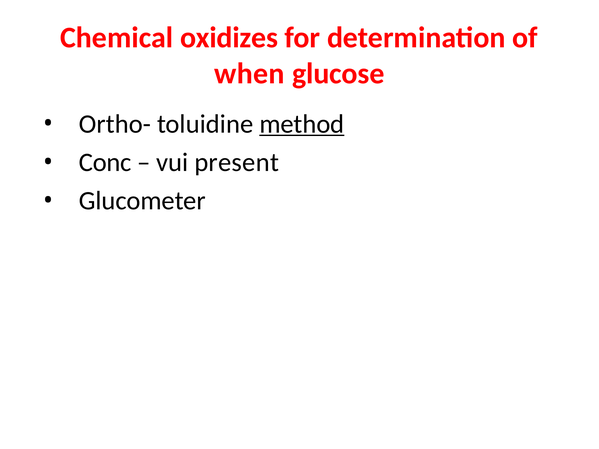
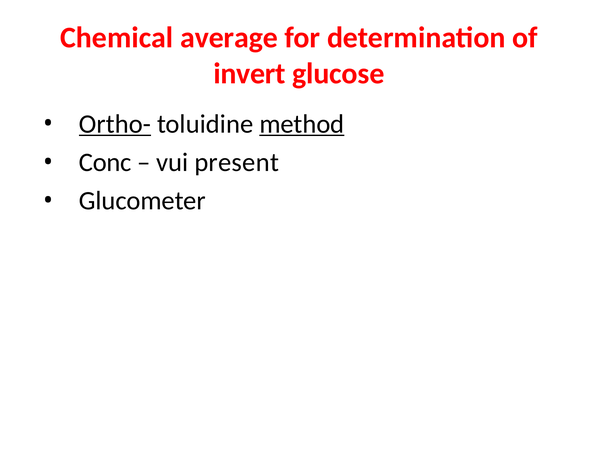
oxidizes: oxidizes -> average
when: when -> invert
Ortho- underline: none -> present
